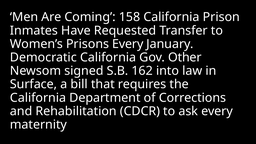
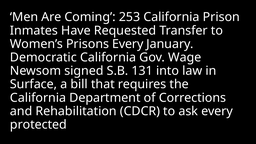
158: 158 -> 253
Other: Other -> Wage
162: 162 -> 131
maternity: maternity -> protected
